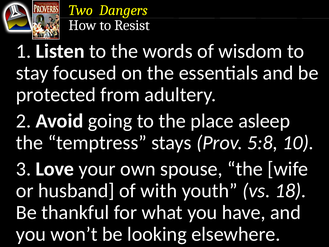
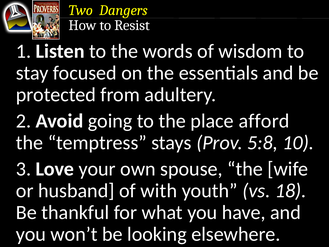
asleep: asleep -> afford
